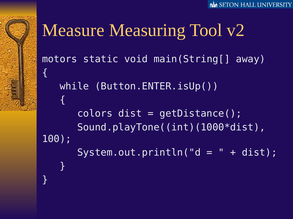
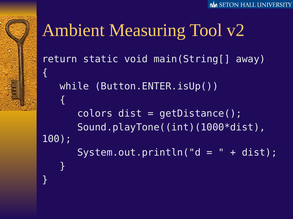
Measure: Measure -> Ambient
motors: motors -> return
